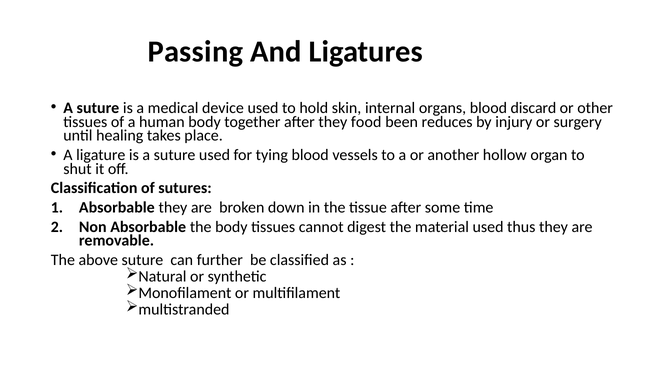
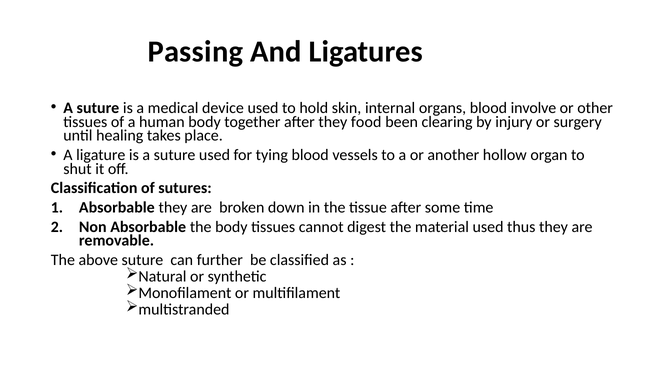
discard: discard -> involve
reduces: reduces -> clearing
